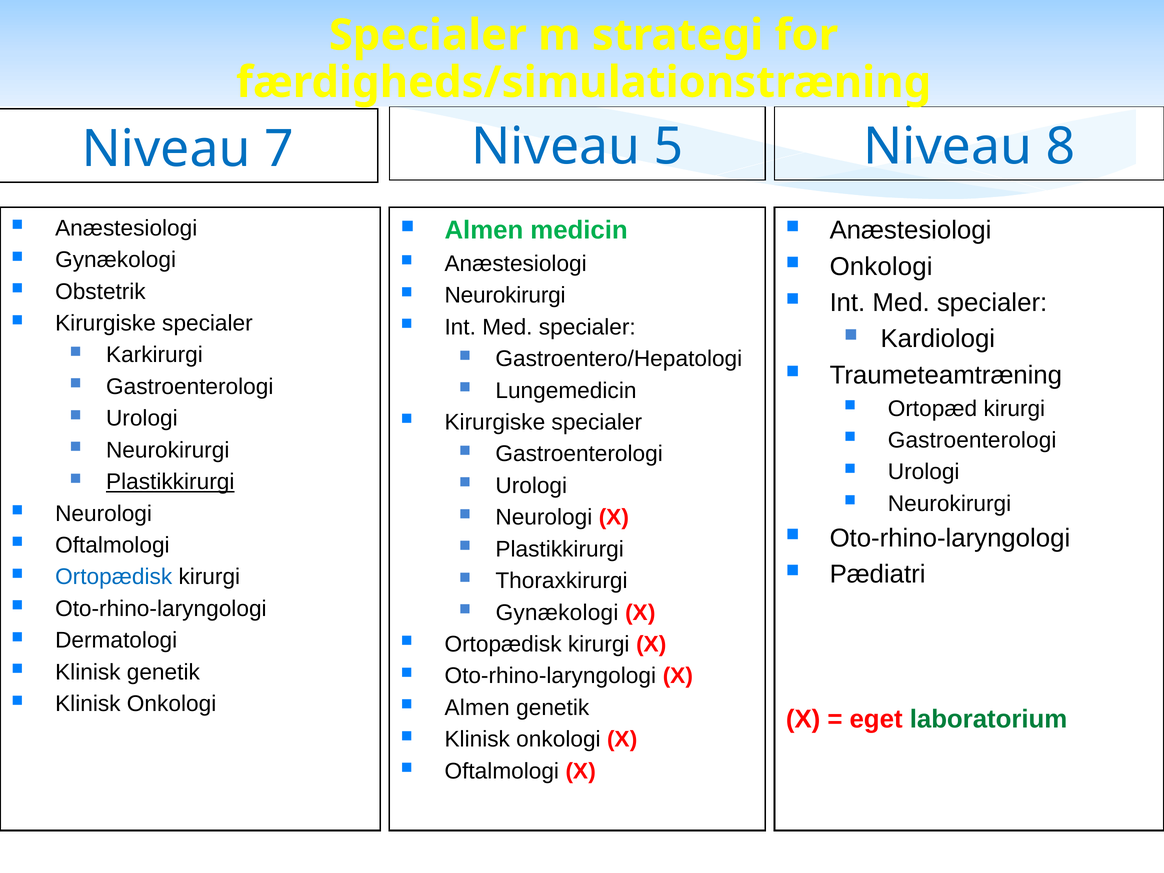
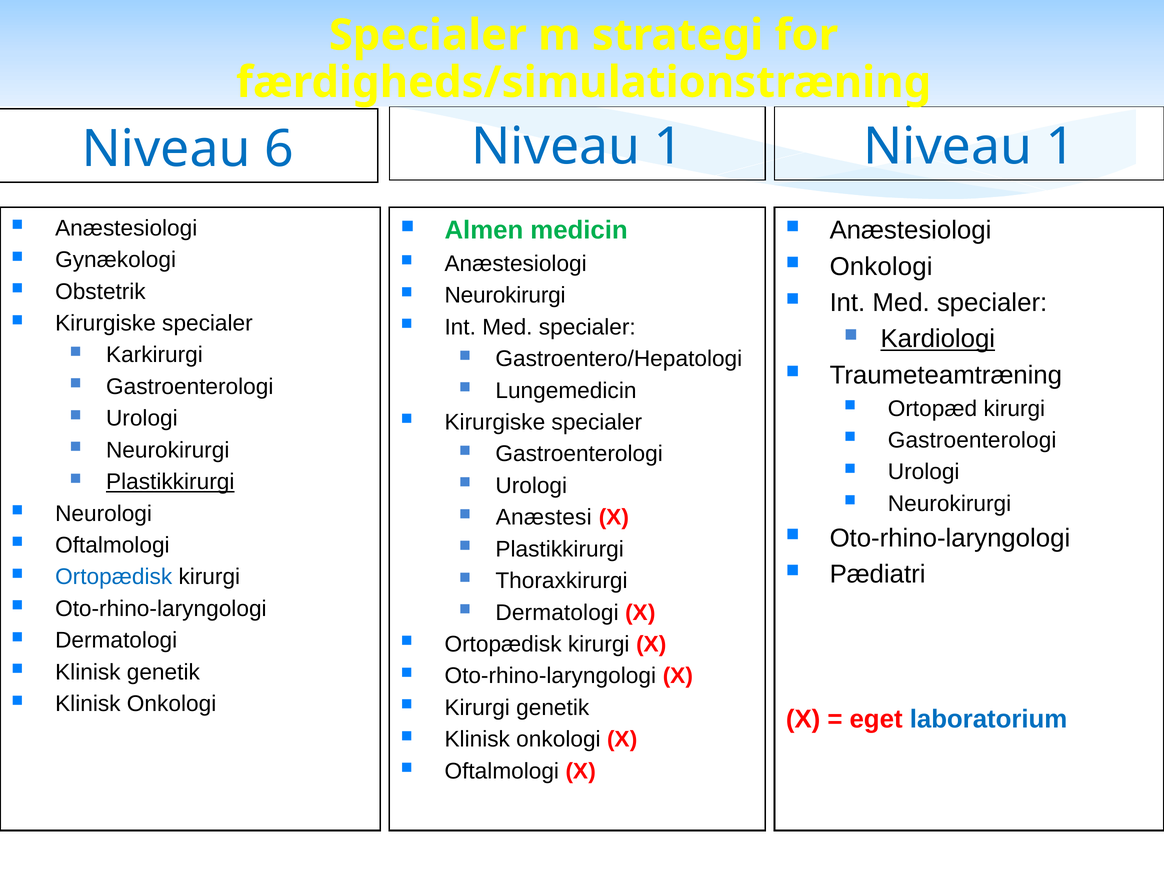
7: 7 -> 6
5 at (669, 147): 5 -> 1
8 at (1060, 147): 8 -> 1
Kardiologi underline: none -> present
Neurologi at (544, 517): Neurologi -> Anæstesi
Gynækologi at (557, 613): Gynækologi -> Dermatologi
Almen at (477, 708): Almen -> Kirurgi
laboratorium colour: green -> blue
